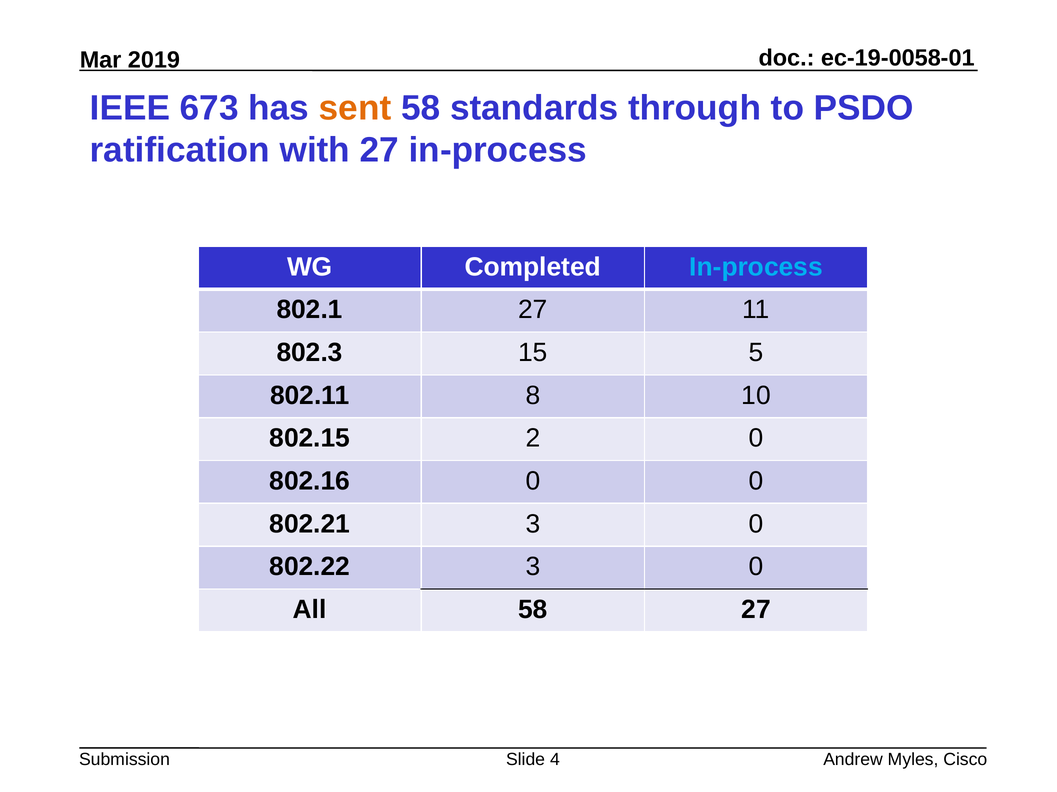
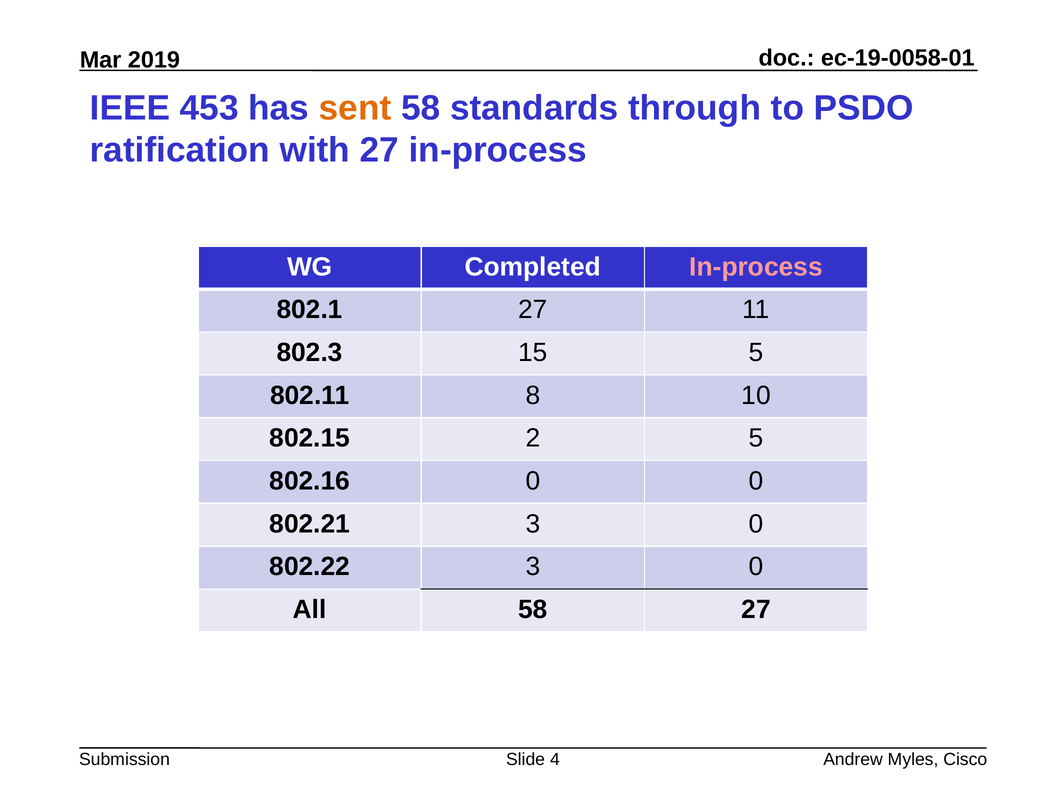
673: 673 -> 453
In-process at (756, 267) colour: light blue -> pink
2 0: 0 -> 5
